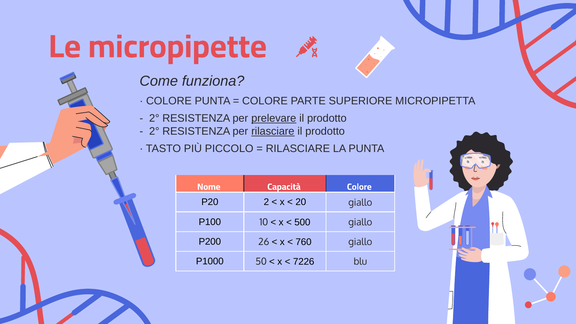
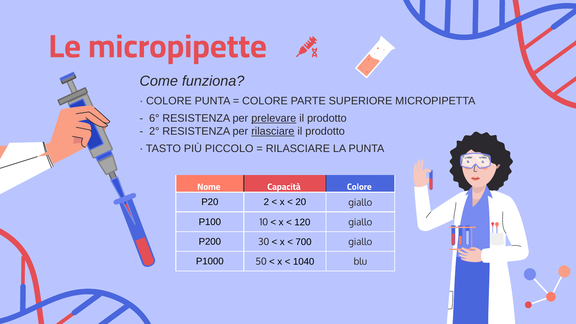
2° at (154, 118): 2° -> 6°
500: 500 -> 120
26: 26 -> 30
760: 760 -> 700
7226: 7226 -> 1040
